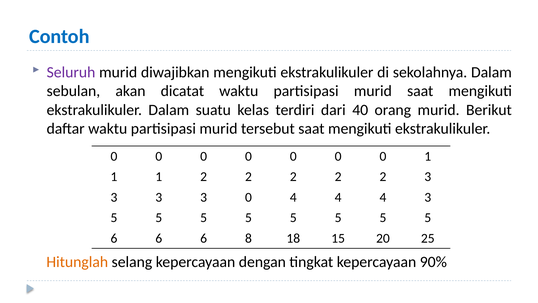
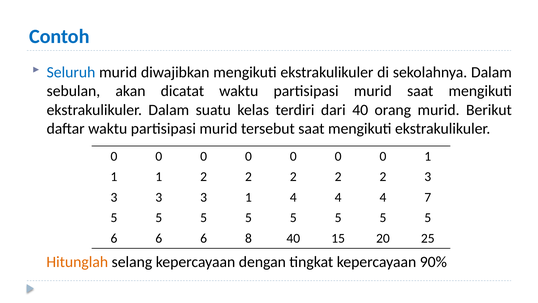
Seluruh colour: purple -> blue
3 0: 0 -> 1
4 3: 3 -> 7
8 18: 18 -> 40
